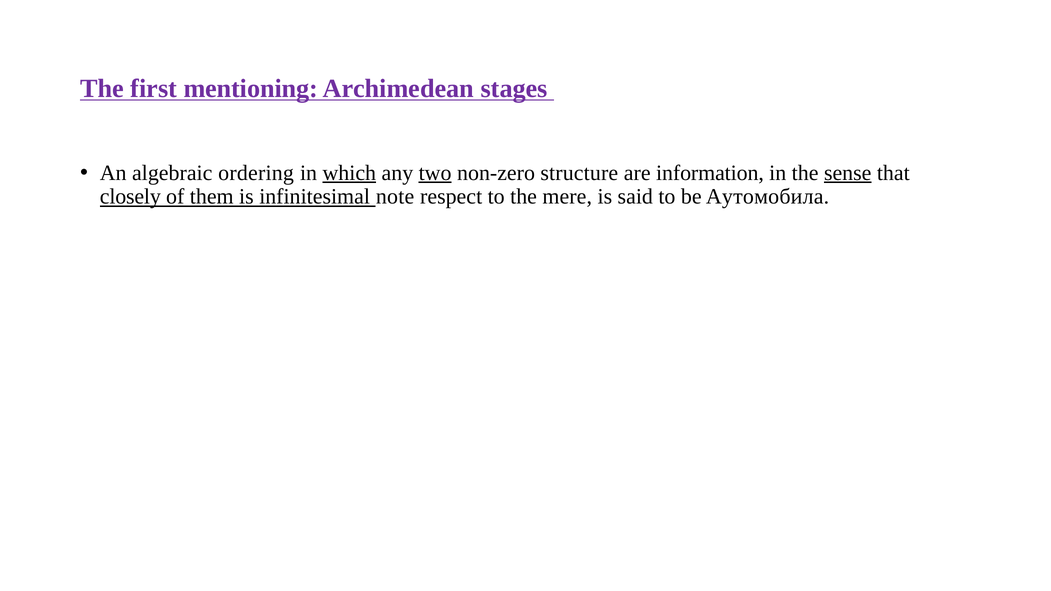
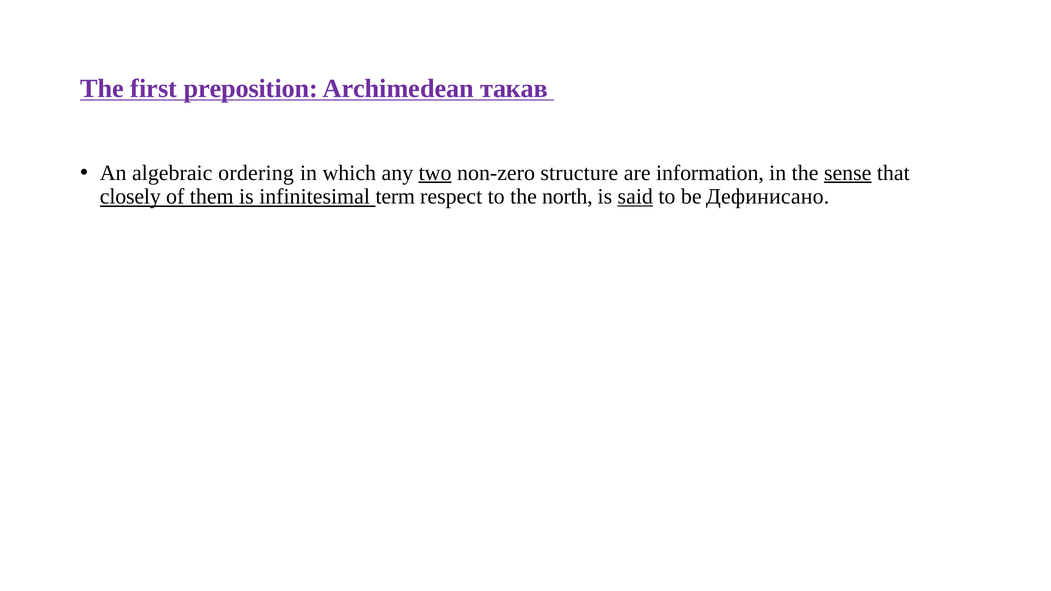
mentioning: mentioning -> preposition
stages: stages -> такав
which underline: present -> none
note: note -> term
mere: mere -> north
said underline: none -> present
Аутомобила: Аутомобила -> Дефинисано
